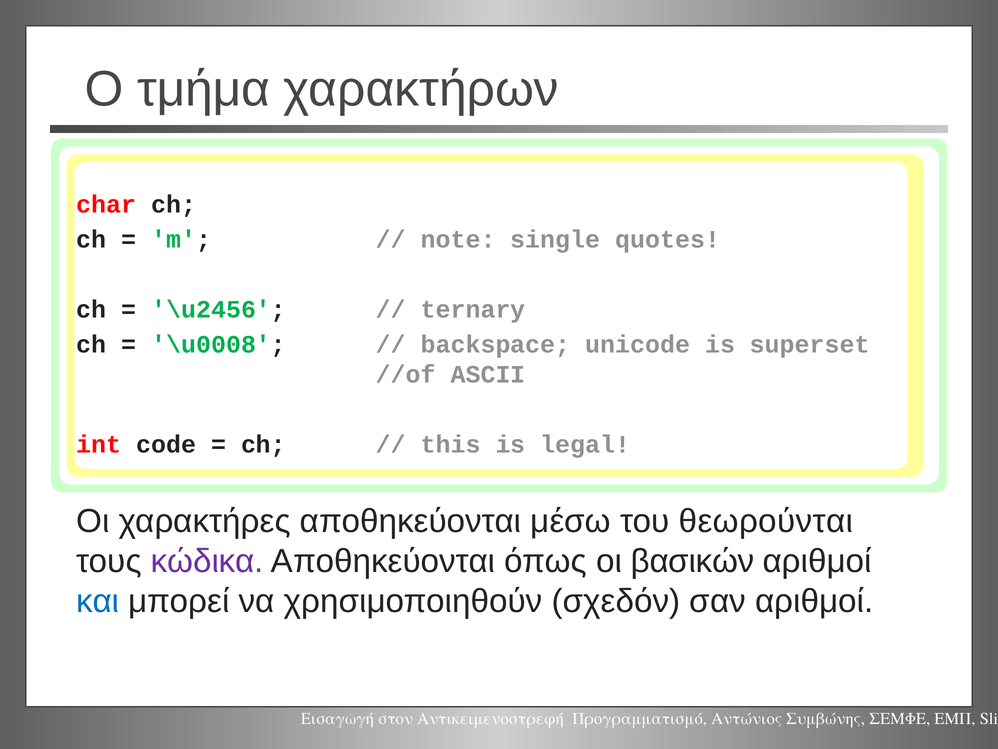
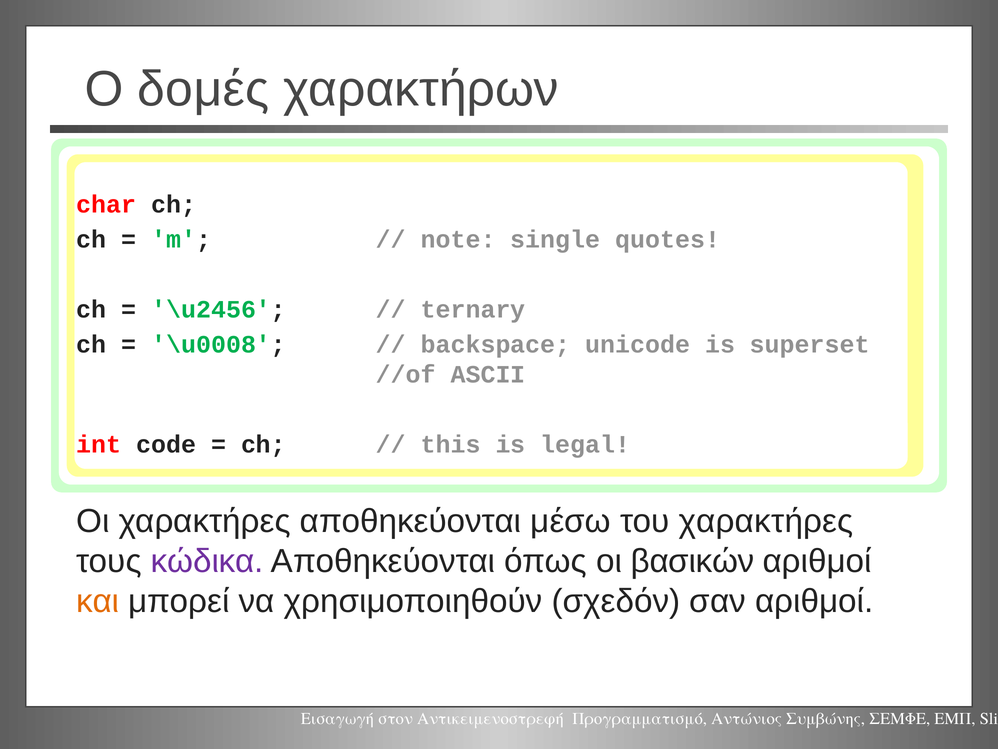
τμήμα: τμήμα -> δομές
του θεωρούνται: θεωρούνται -> χαρακτήρες
και colour: blue -> orange
